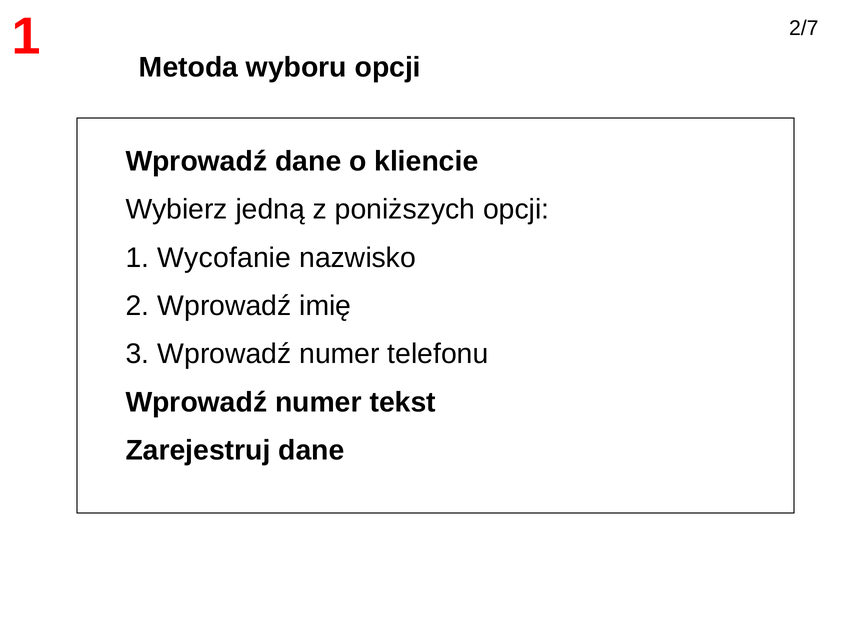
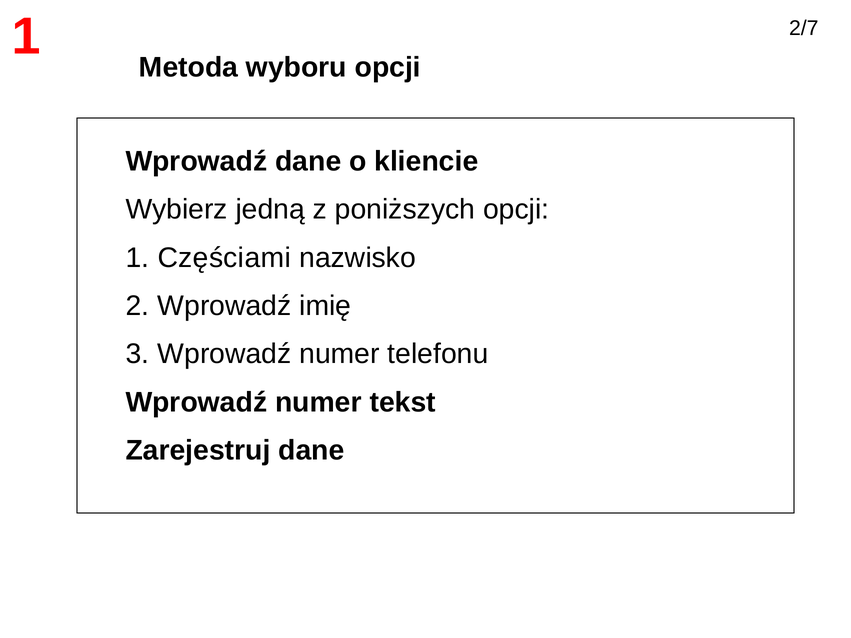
Wycofanie: Wycofanie -> Częściami
